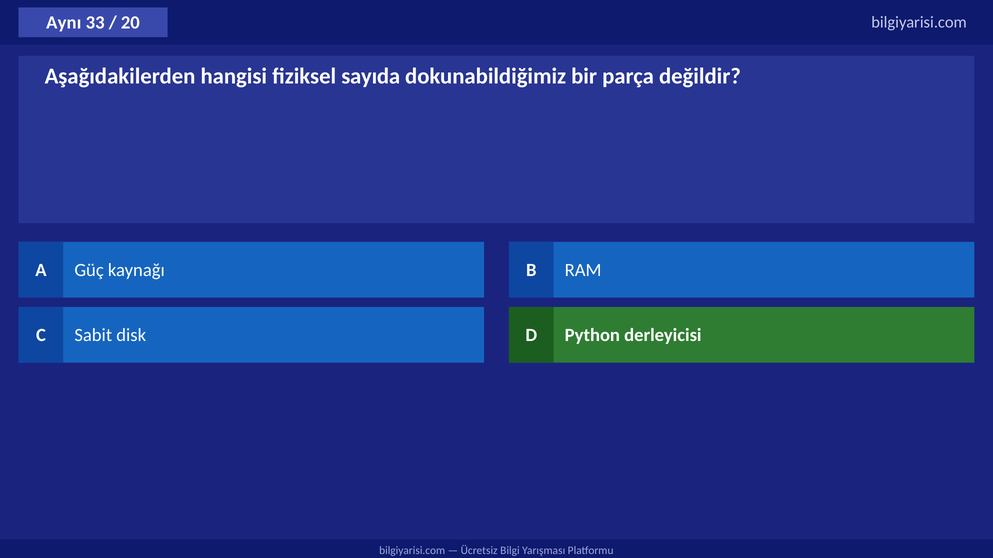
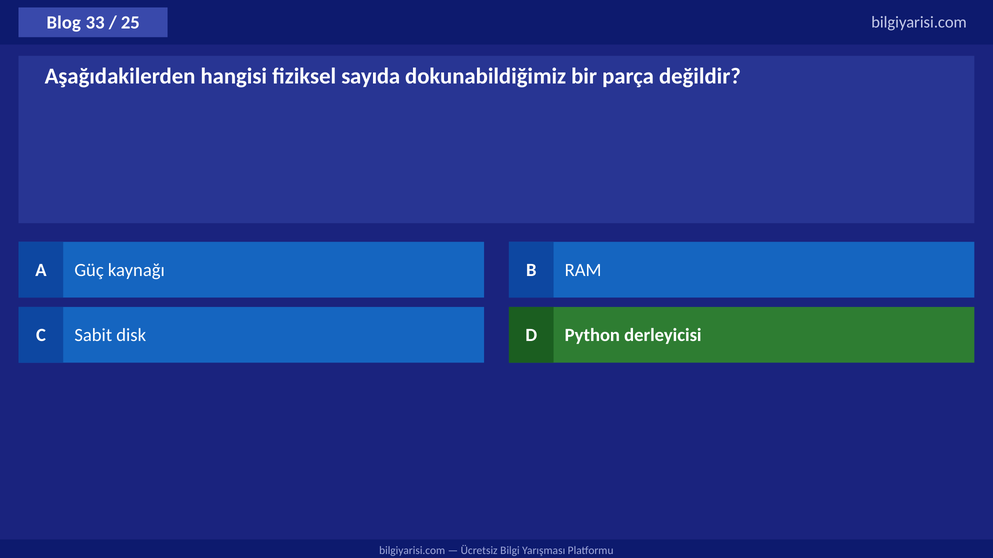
Aynı: Aynı -> Blog
20: 20 -> 25
